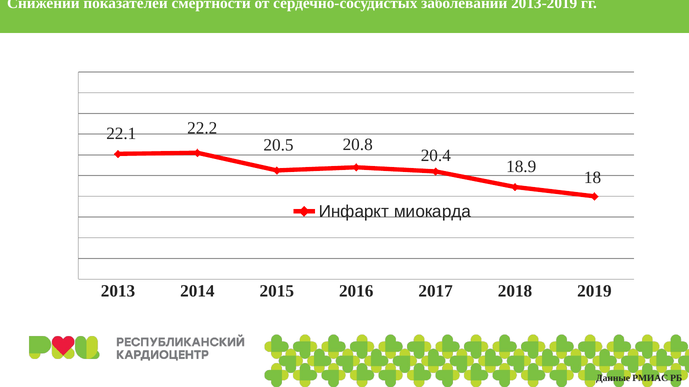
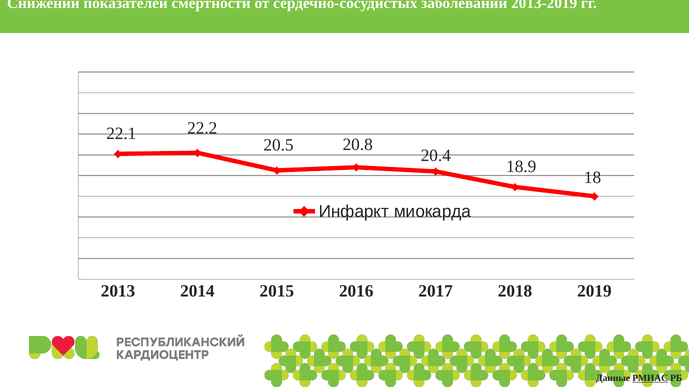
РМИАС underline: none -> present
